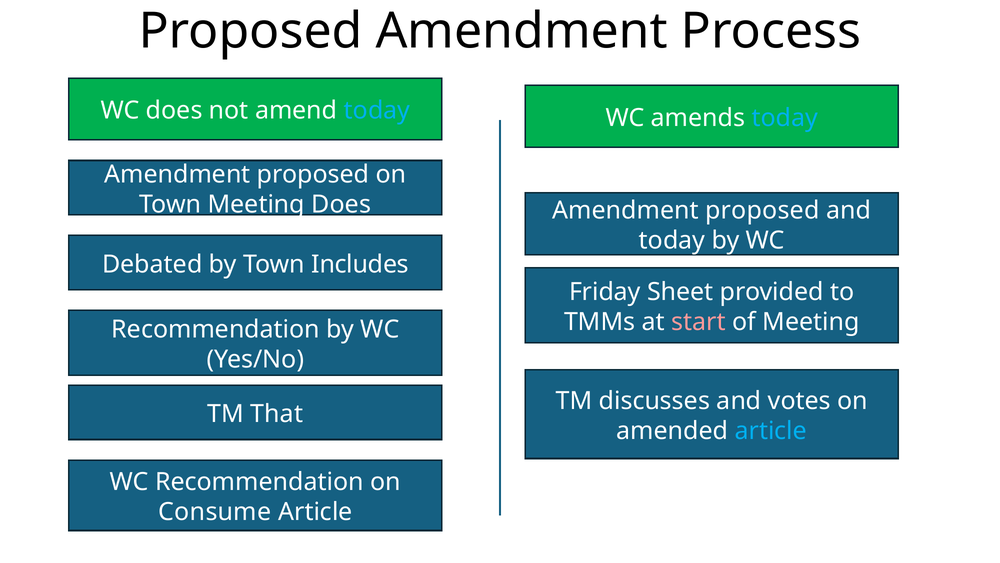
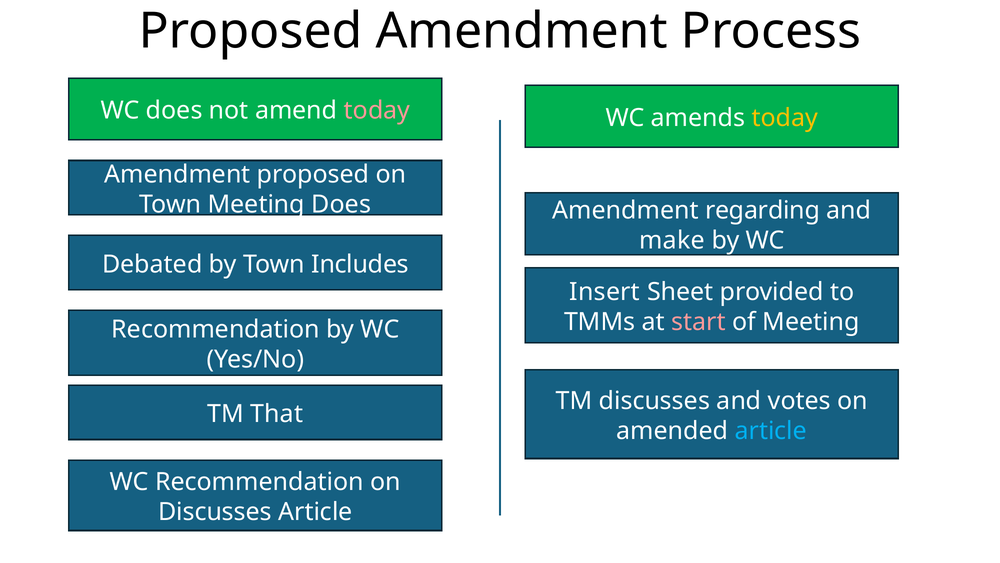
today at (377, 111) colour: light blue -> pink
today at (785, 118) colour: light blue -> yellow
proposed at (762, 210): proposed -> regarding
today at (672, 240): today -> make
Friday: Friday -> Insert
Consume at (215, 512): Consume -> Discusses
